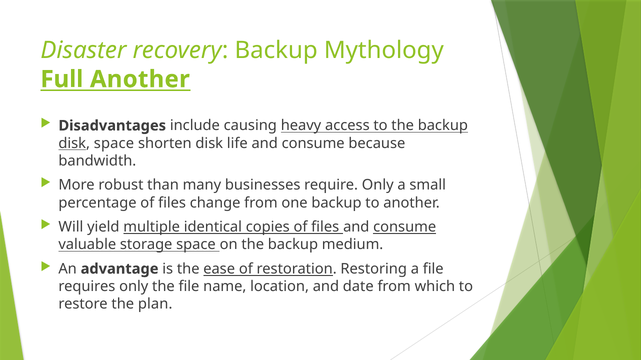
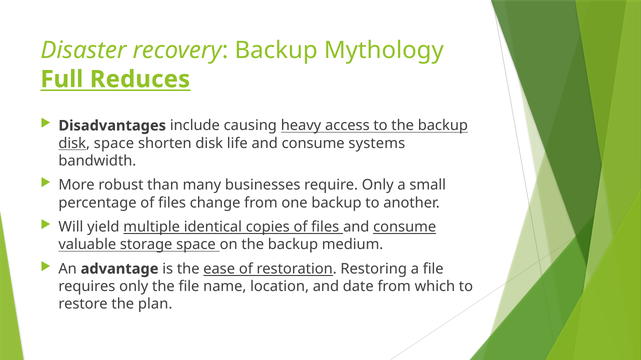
Full Another: Another -> Reduces
because: because -> systems
